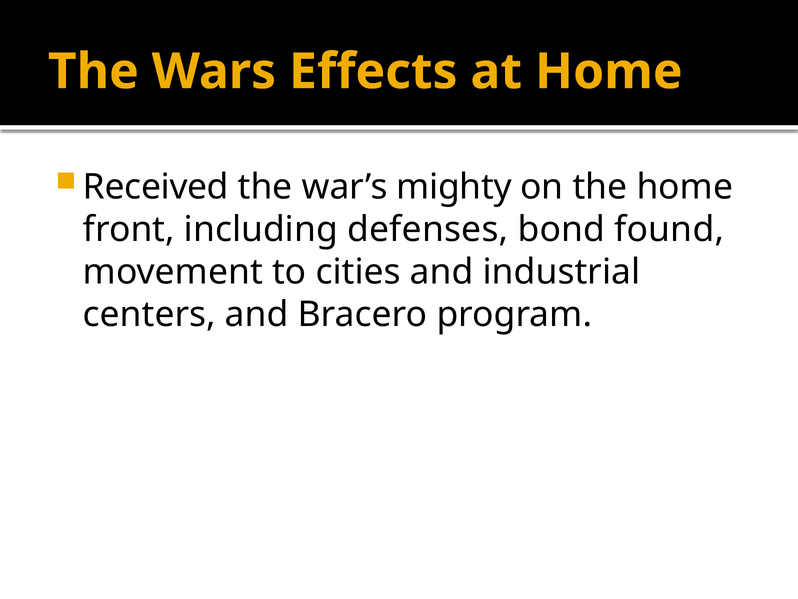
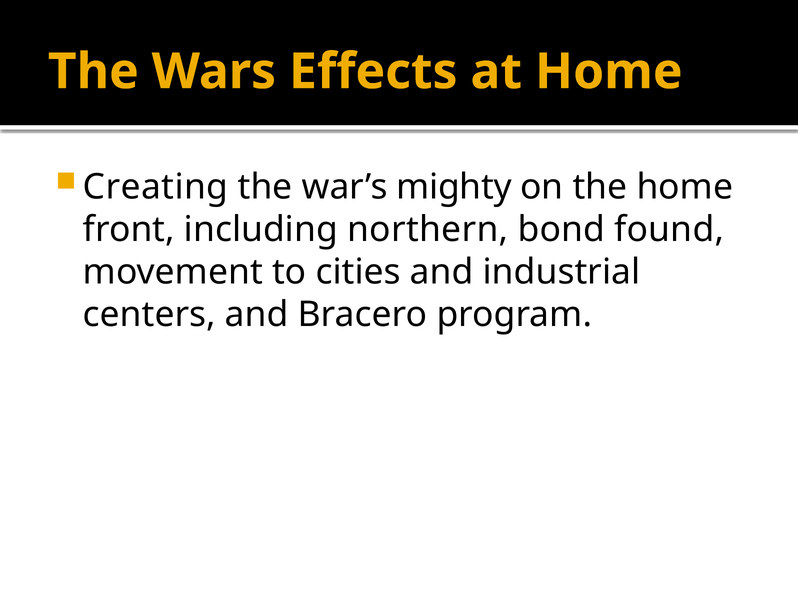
Received: Received -> Creating
defenses: defenses -> northern
